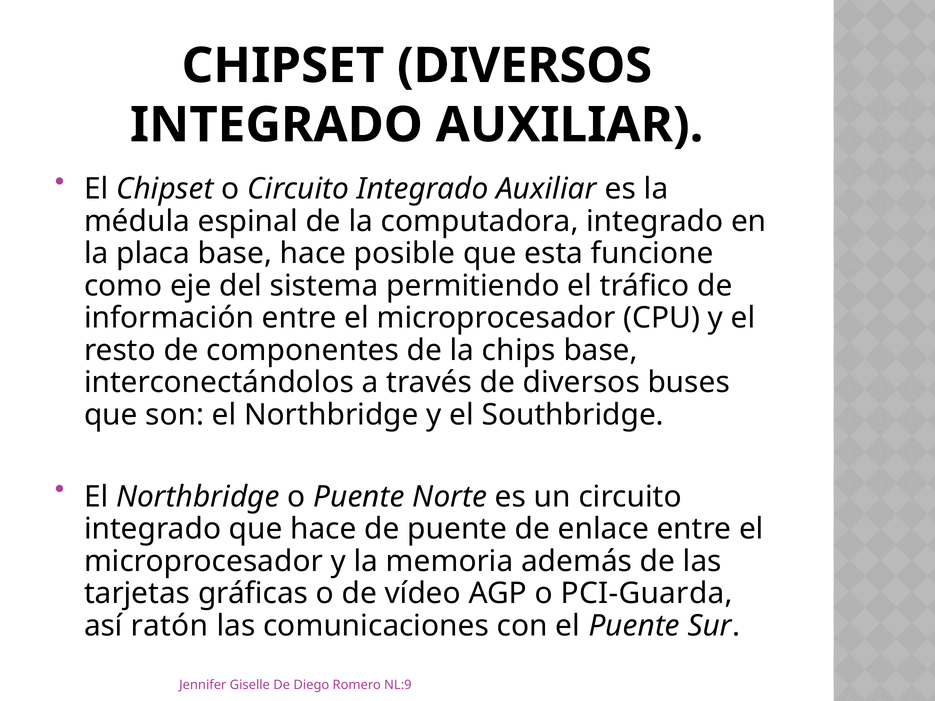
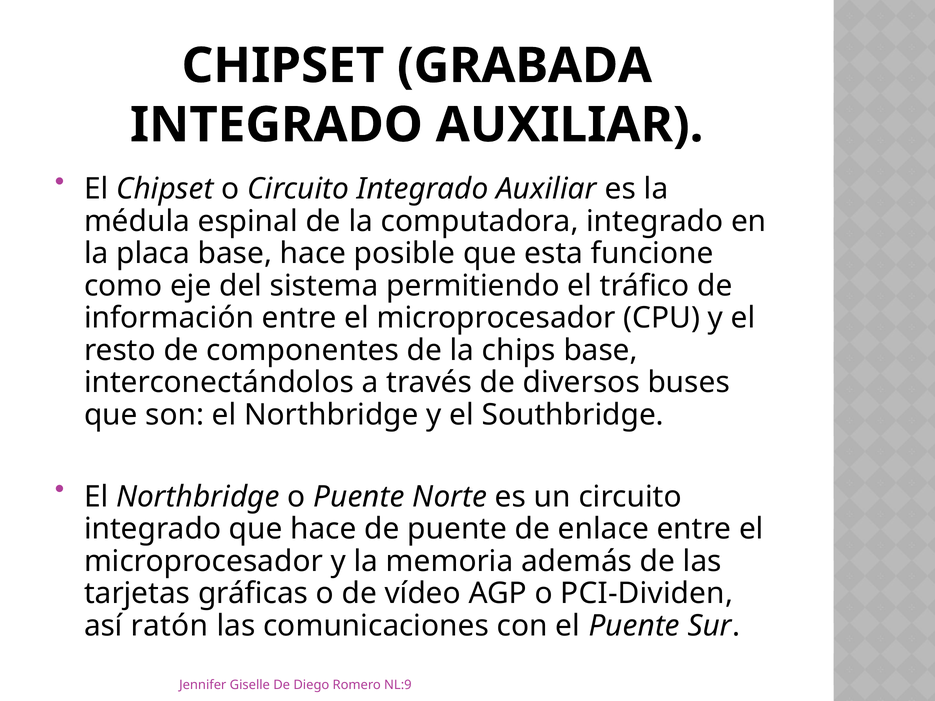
CHIPSET DIVERSOS: DIVERSOS -> GRABADA
PCI-Guarda: PCI-Guarda -> PCI-Dividen
